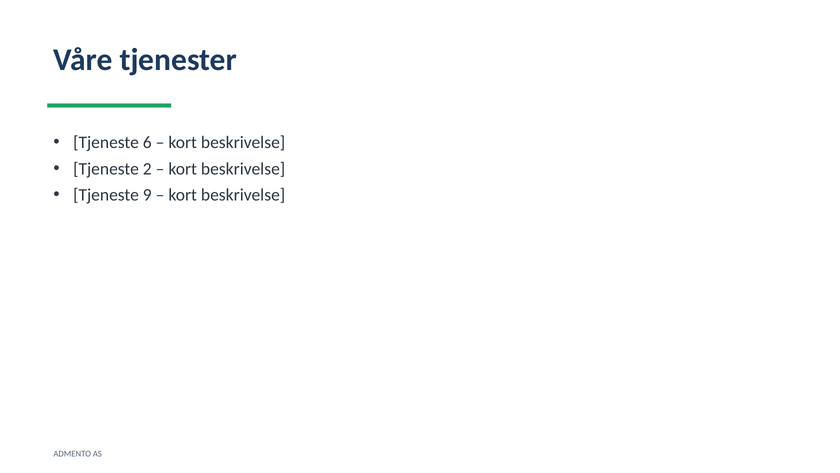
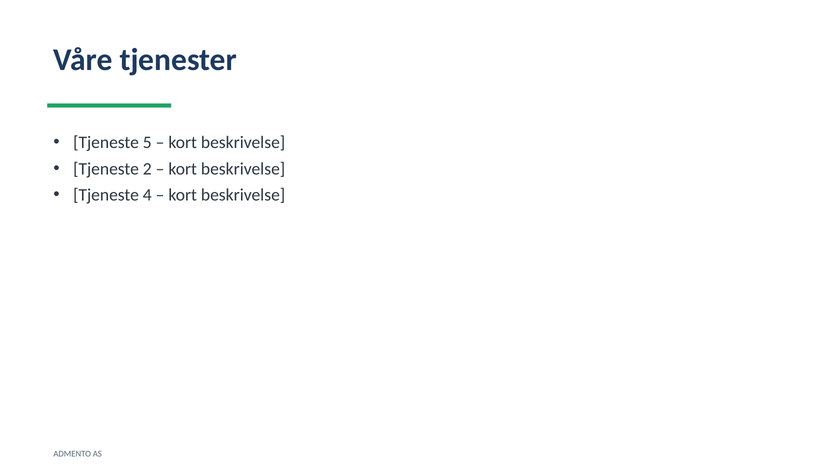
6: 6 -> 5
9: 9 -> 4
